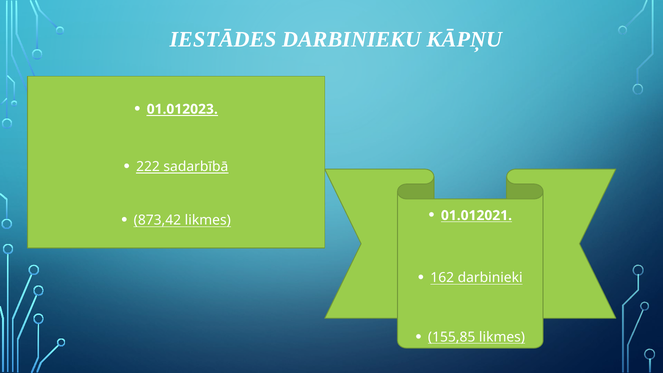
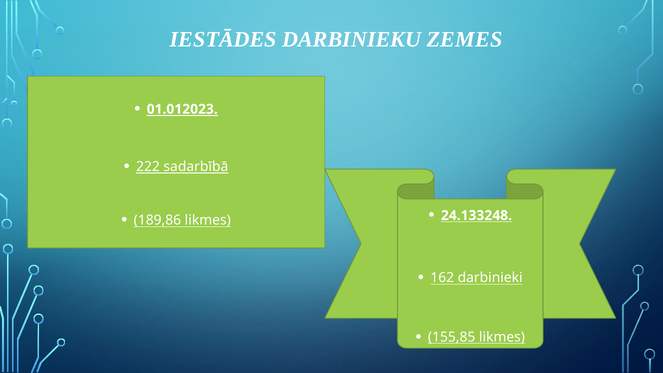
KĀPŅU: KĀPŅU -> ZEMES
873,42: 873,42 -> 189,86
01.012021: 01.012021 -> 24.133248
